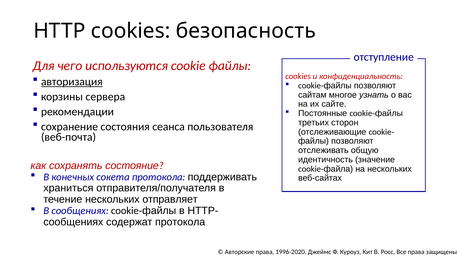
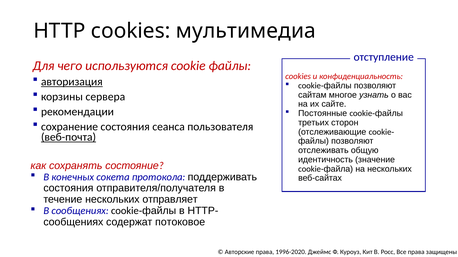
безопасность: безопасность -> мультимедиа
веб-почта underline: none -> present
храниться at (68, 189): храниться -> состояния
содержат протокола: протокола -> потоковое
